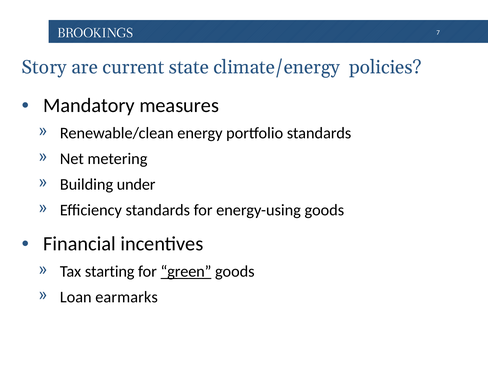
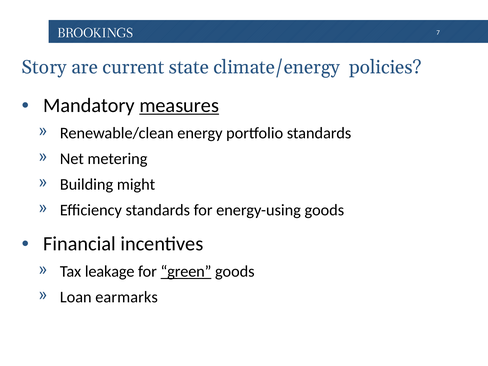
measures underline: none -> present
under: under -> might
starting: starting -> leakage
